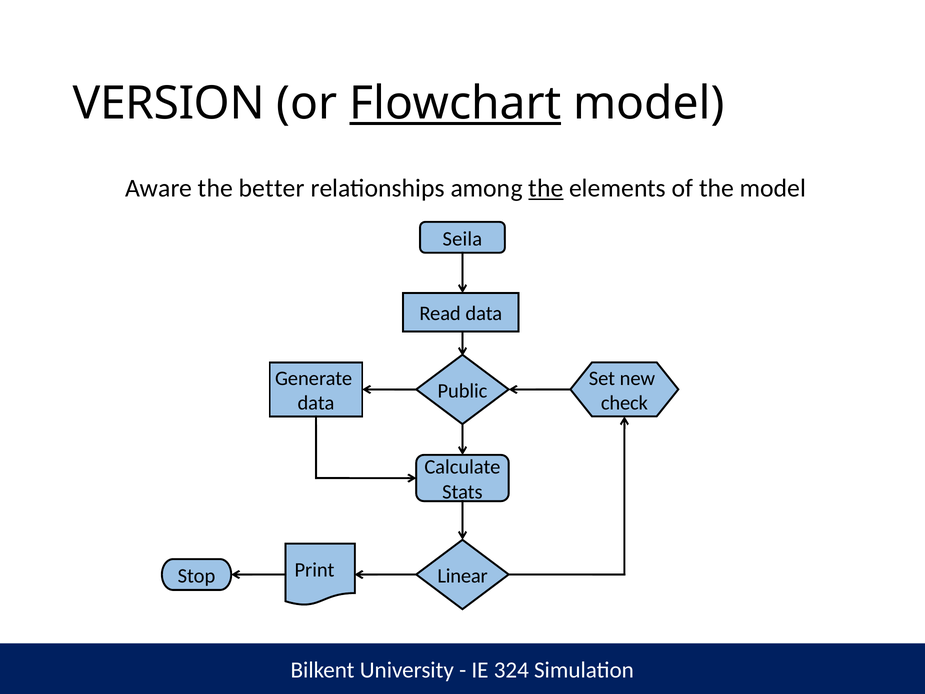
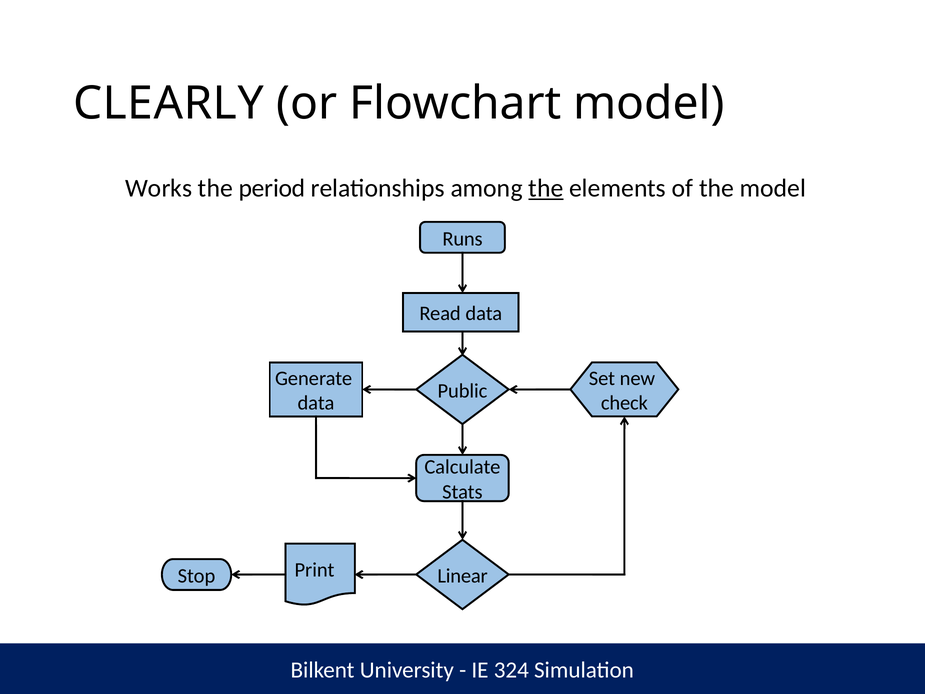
VERSION: VERSION -> CLEARLY
Flowchart underline: present -> none
Aware: Aware -> Works
better: better -> period
Seila: Seila -> Runs
